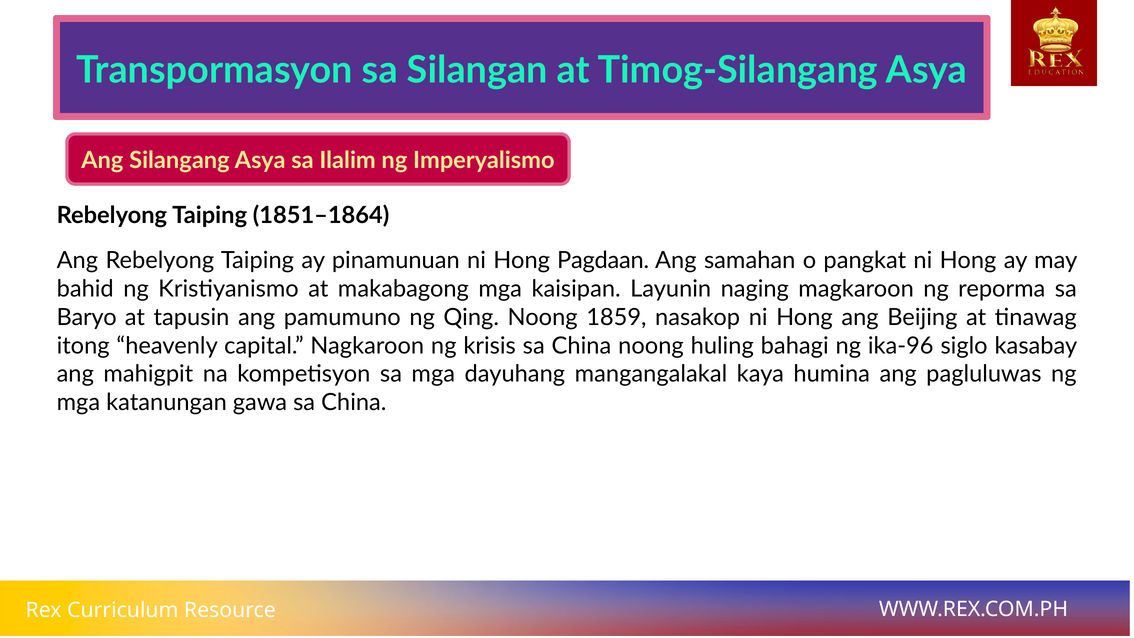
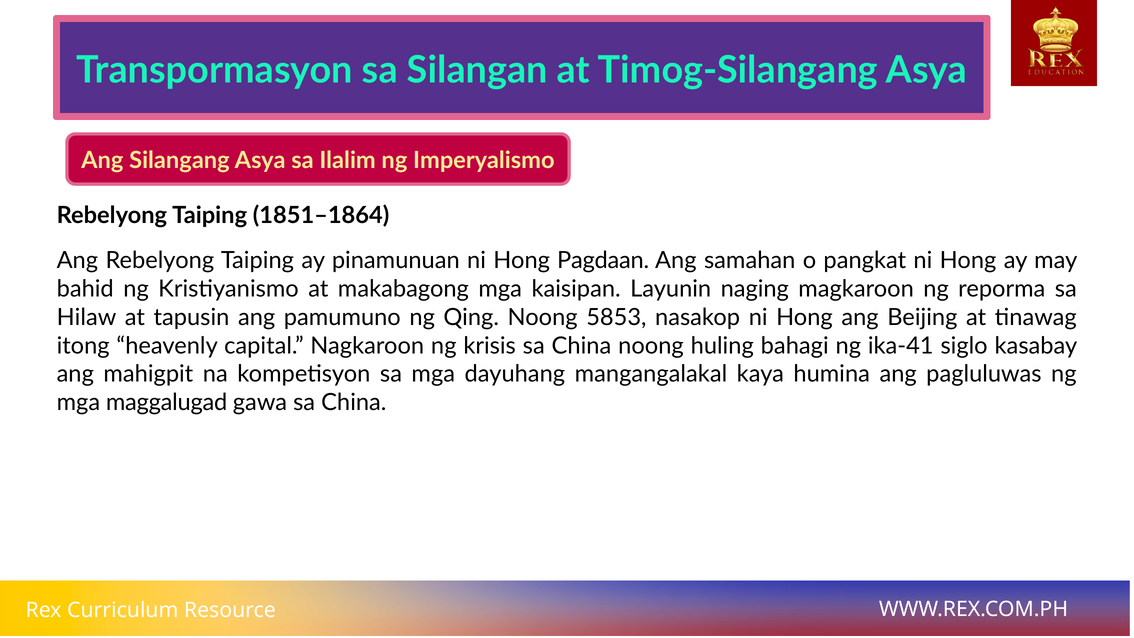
Baryo: Baryo -> Hilaw
1859: 1859 -> 5853
ika-96: ika-96 -> ika-41
katanungan: katanungan -> maggalugad
